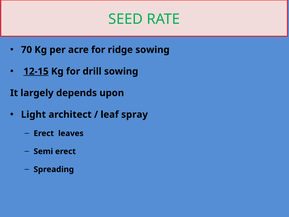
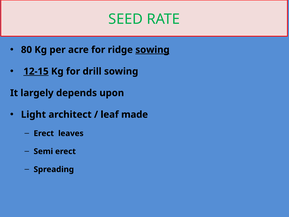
70: 70 -> 80
sowing at (152, 50) underline: none -> present
spray: spray -> made
